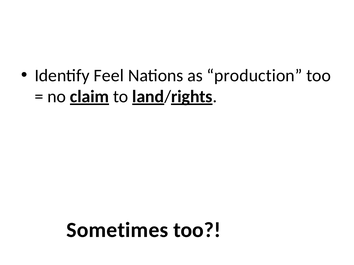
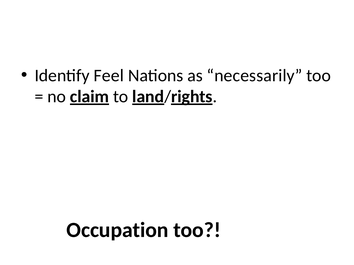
production: production -> necessarily
Sometimes: Sometimes -> Occupation
